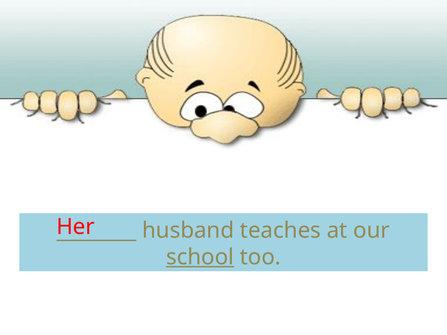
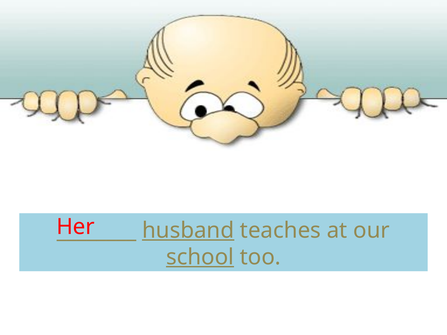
husband underline: none -> present
